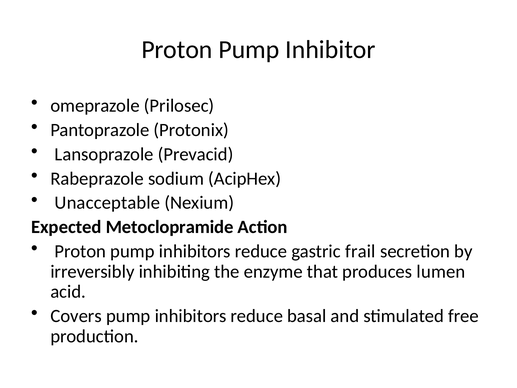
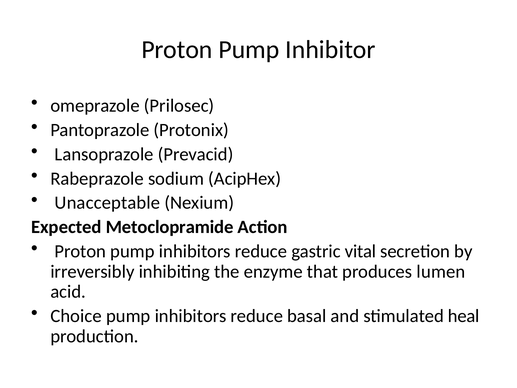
frail: frail -> vital
Covers: Covers -> Choice
free: free -> heal
